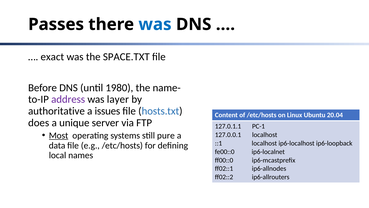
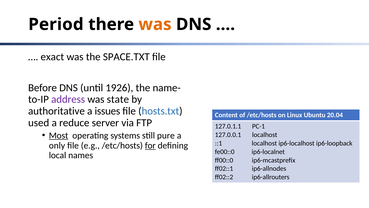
Passes: Passes -> Period
was at (155, 24) colour: blue -> orange
1980: 1980 -> 1926
layer: layer -> state
does: does -> used
unique: unique -> reduce
data: data -> only
for underline: none -> present
